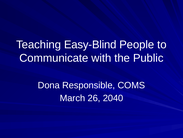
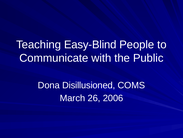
Responsible: Responsible -> Disillusioned
2040: 2040 -> 2006
